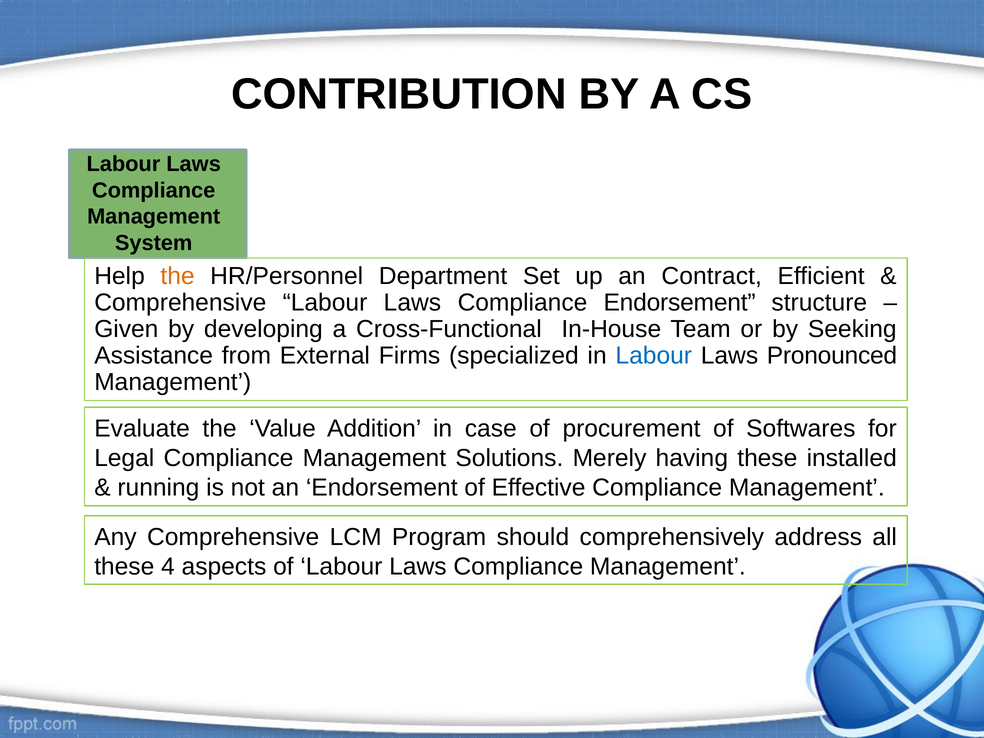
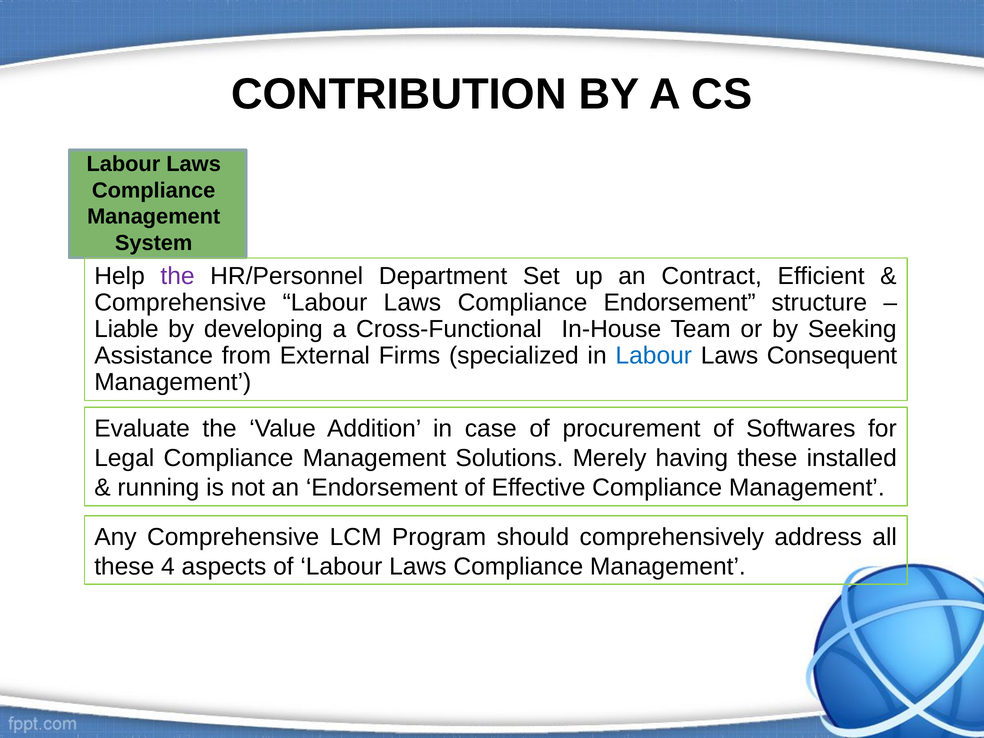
the at (178, 276) colour: orange -> purple
Given: Given -> Liable
Pronounced: Pronounced -> Consequent
